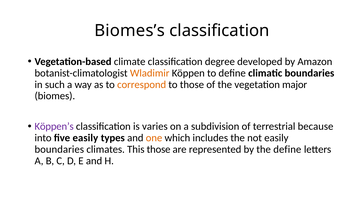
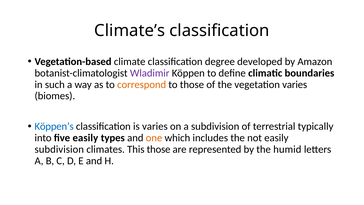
Biomes’s: Biomes’s -> Climate’s
Wladimir colour: orange -> purple
vegetation major: major -> varies
Köppen’s colour: purple -> blue
because: because -> typically
boundaries at (59, 149): boundaries -> subdivision
the define: define -> humid
